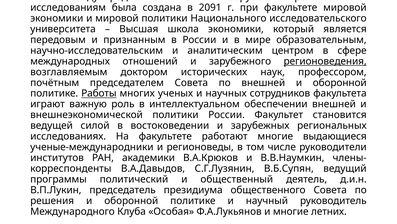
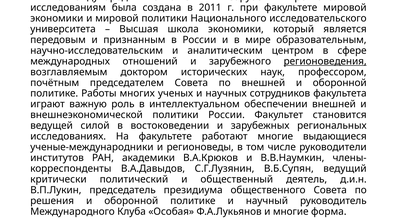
2091: 2091 -> 2011
Работы underline: present -> none
программы: программы -> критически
летних: летних -> форма
